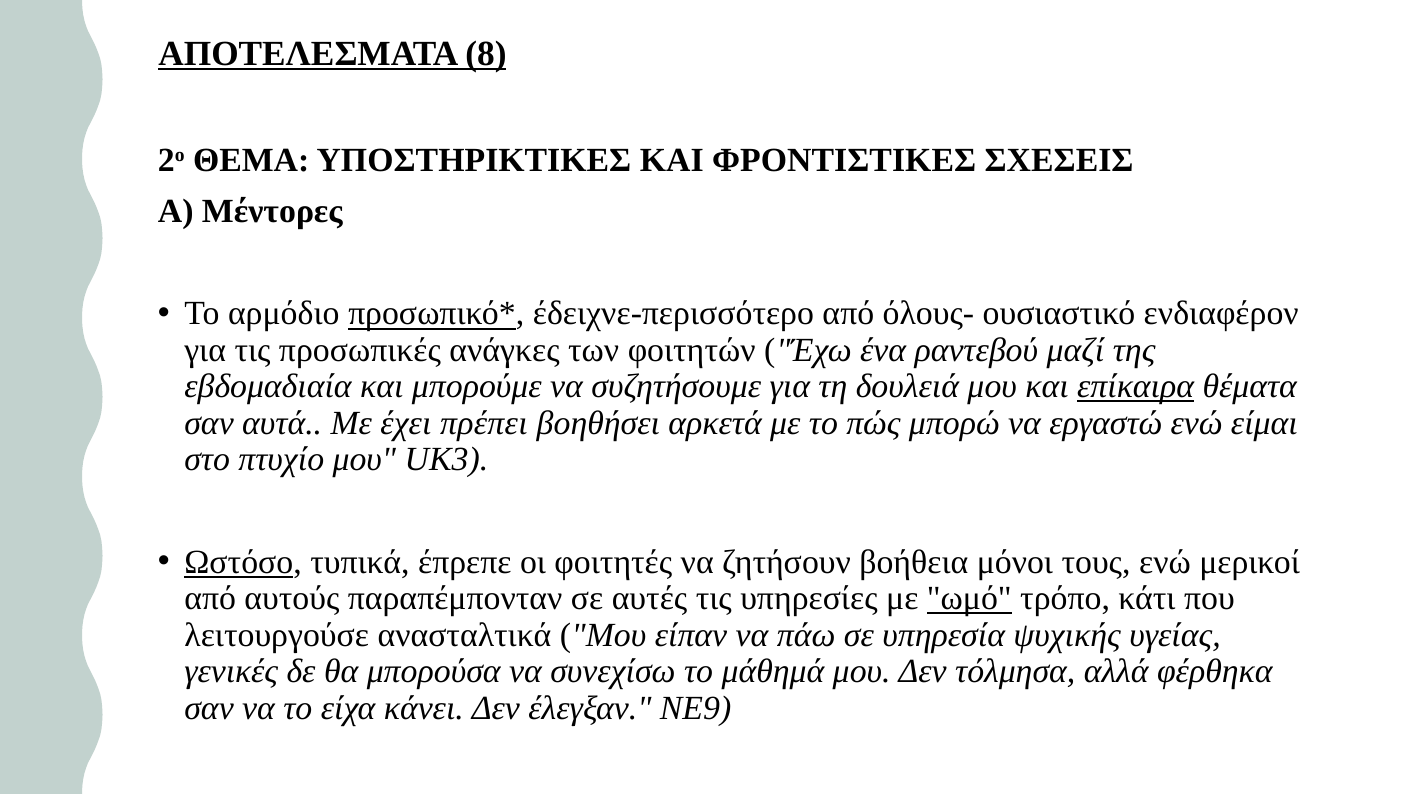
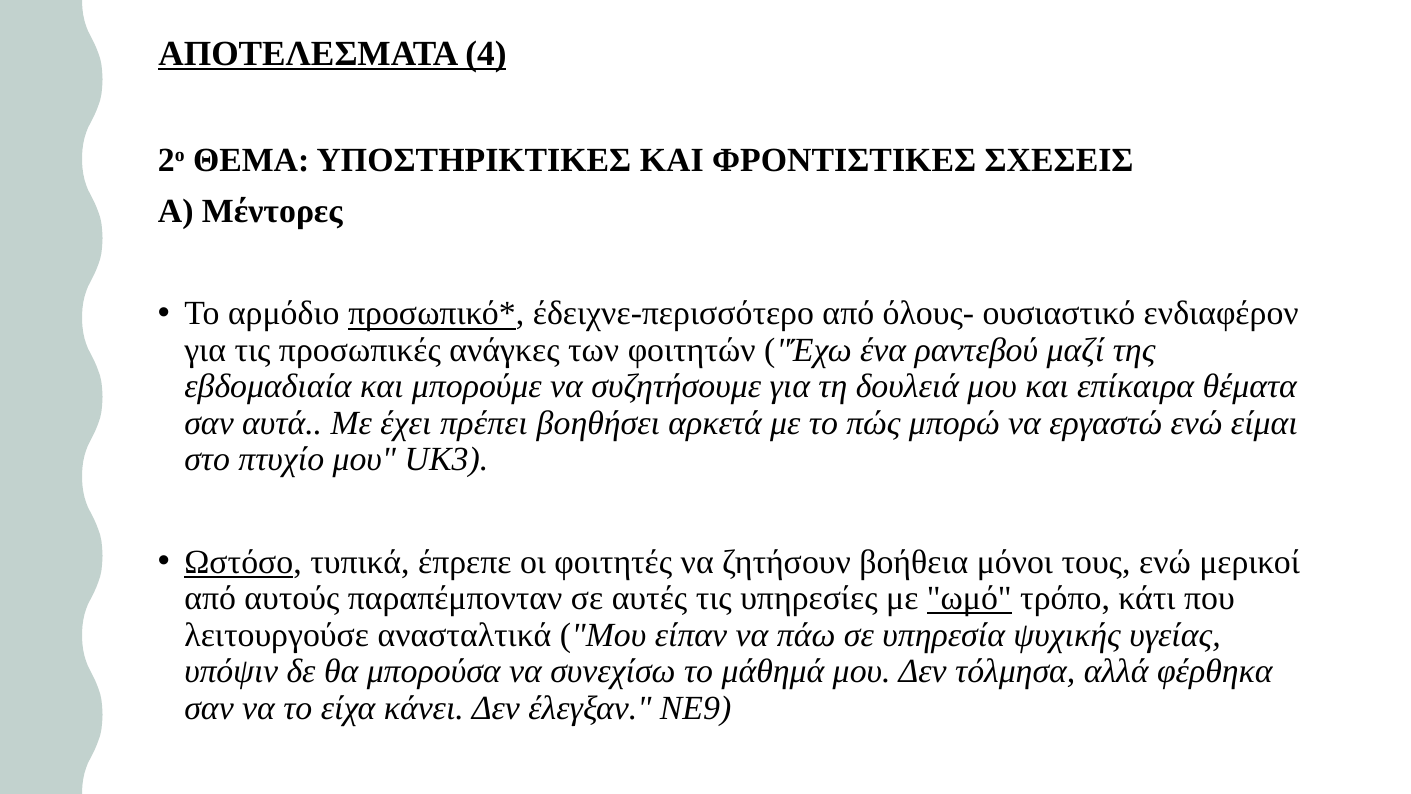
8: 8 -> 4
επίκαιρα underline: present -> none
γενικές: γενικές -> υπόψιν
